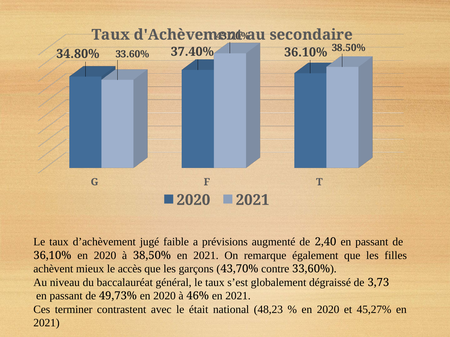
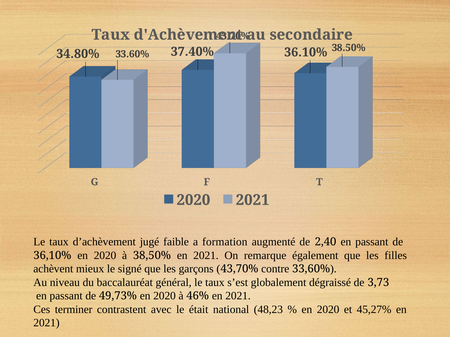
prévisions: prévisions -> formation
accès: accès -> signé
